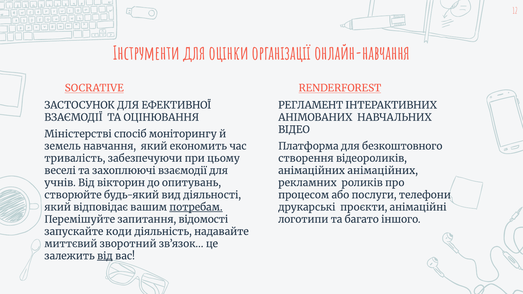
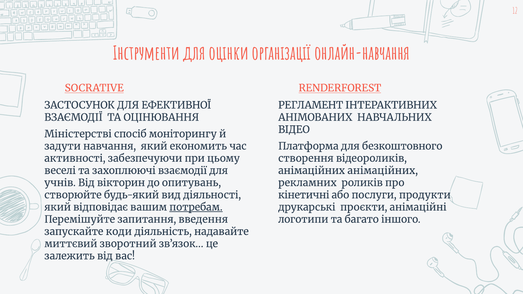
земель: земель -> задути
тривалість: тривалість -> активності
процесом: процесом -> кінетичні
телефони: телефони -> продукти
відомості: відомості -> введення
від at (105, 256) underline: present -> none
